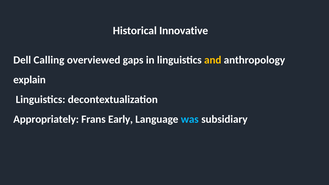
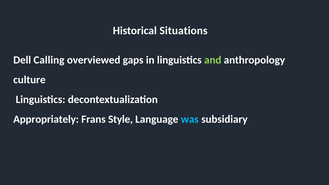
Innovative: Innovative -> Situations
and colour: yellow -> light green
explain: explain -> culture
Early: Early -> Style
